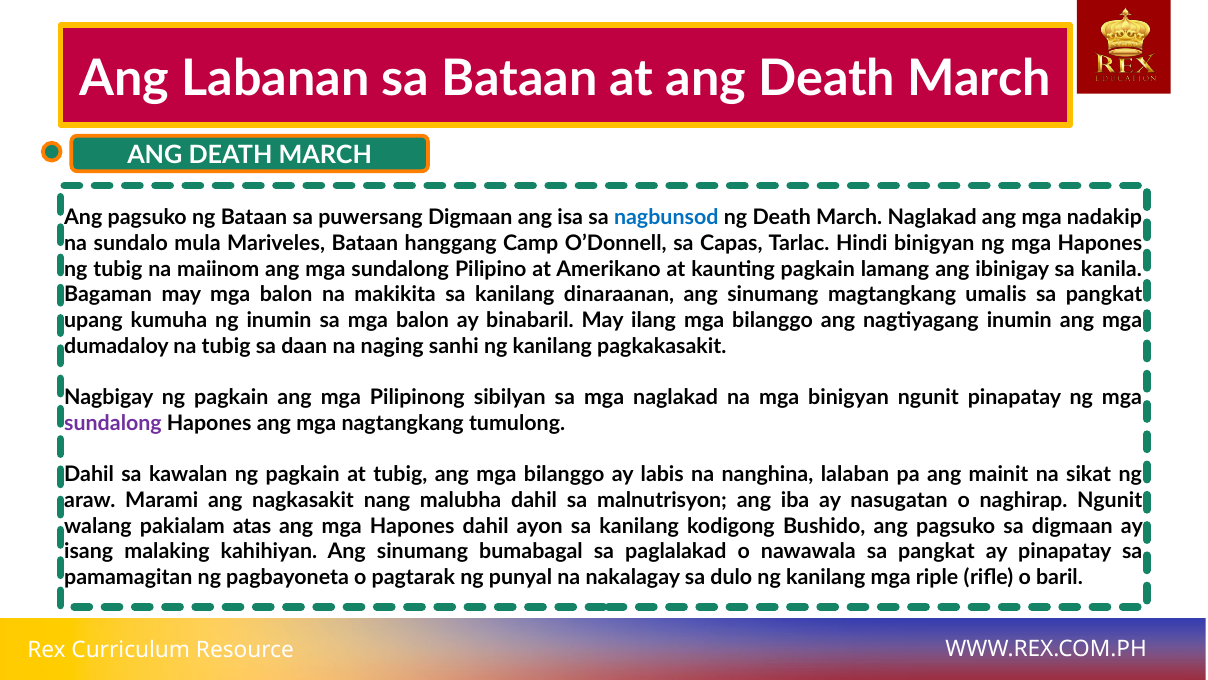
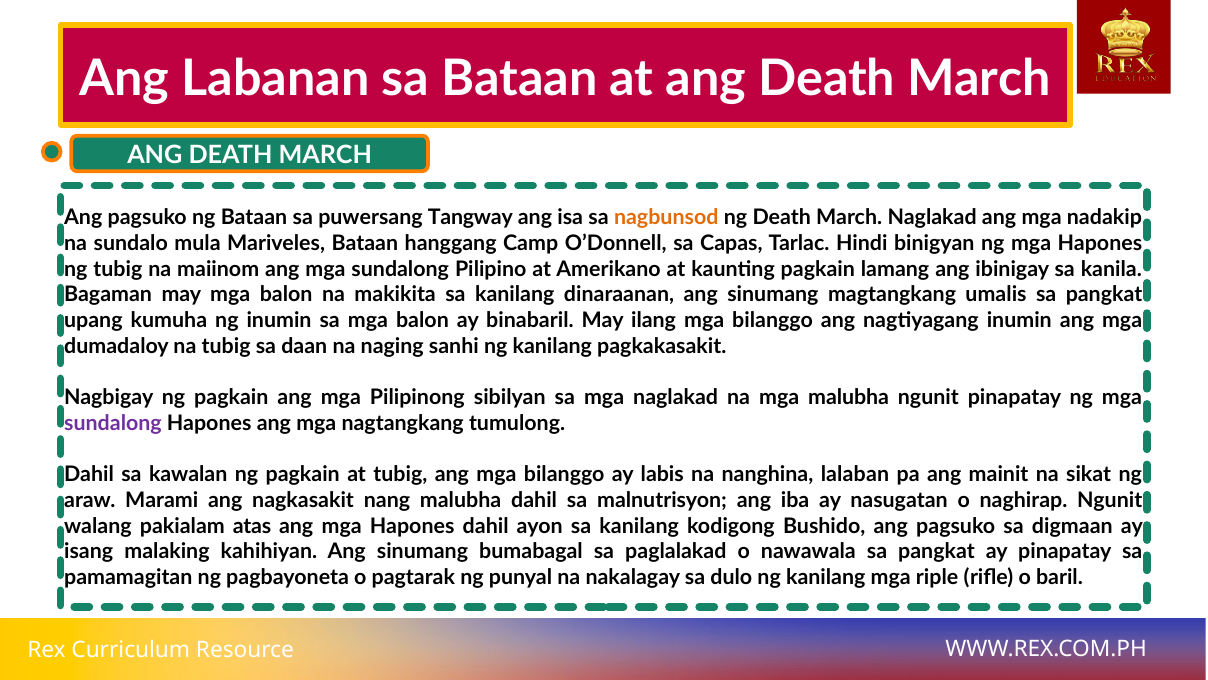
puwersang Digmaan: Digmaan -> Tangway
nagbunsod colour: blue -> orange
mga binigyan: binigyan -> malubha
